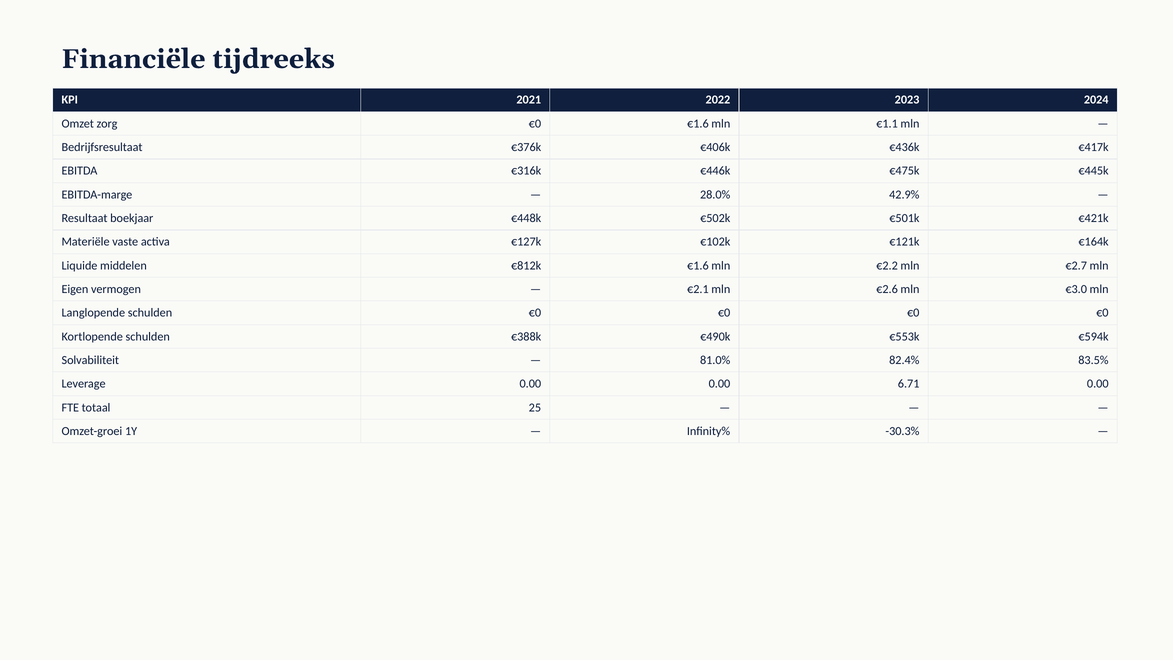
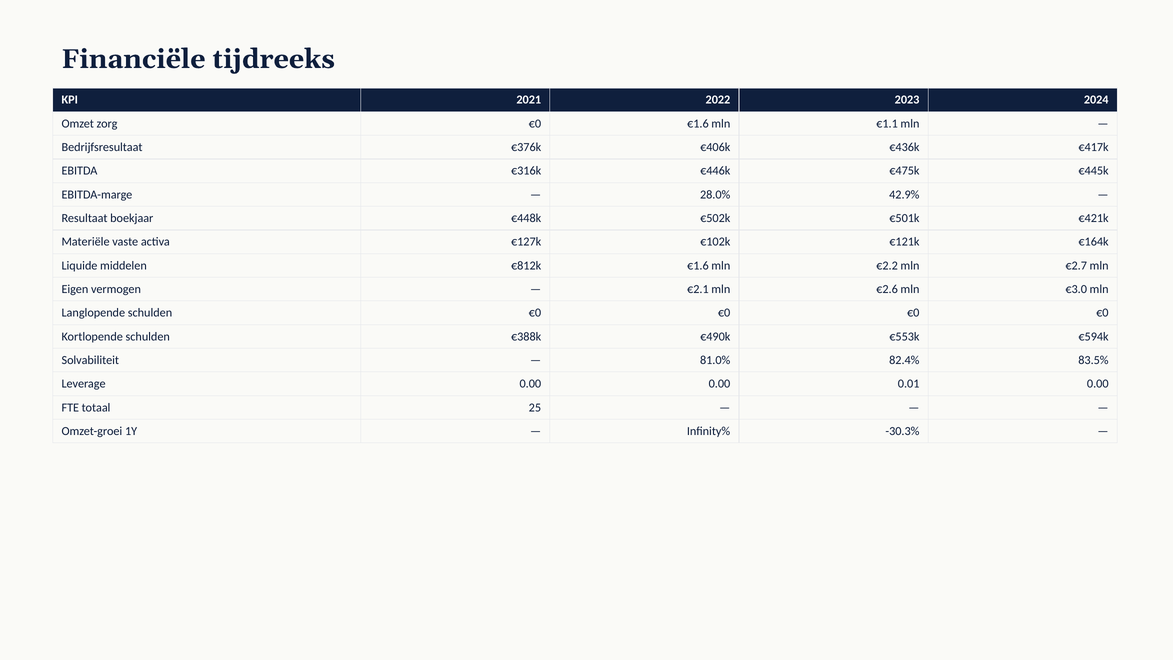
6.71: 6.71 -> 0.01
